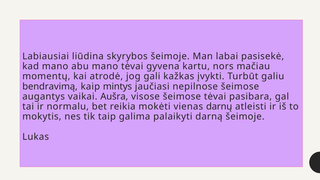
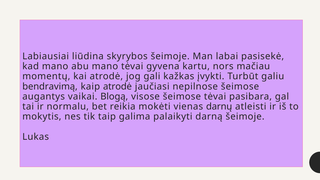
kaip mintys: mintys -> atrodė
Aušra: Aušra -> Blogą
